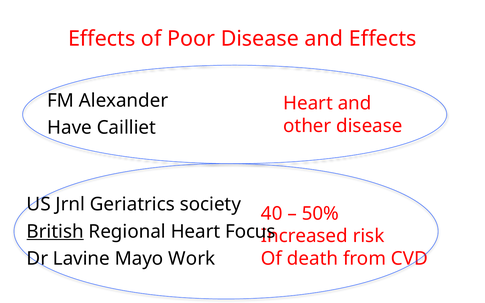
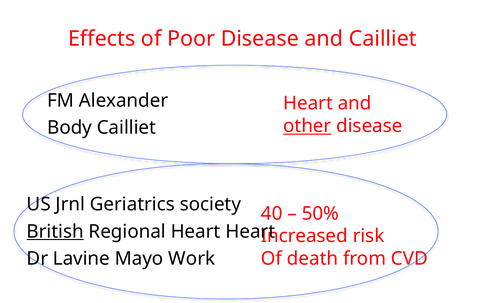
and Effects: Effects -> Cailliet
other underline: none -> present
Have: Have -> Body
Heart Focus: Focus -> Heart
